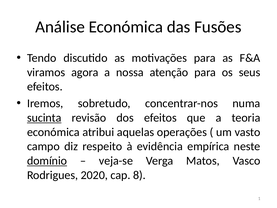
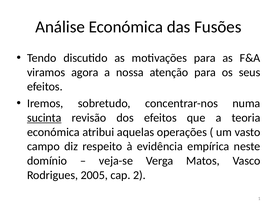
domínio underline: present -> none
2020: 2020 -> 2005
8: 8 -> 2
